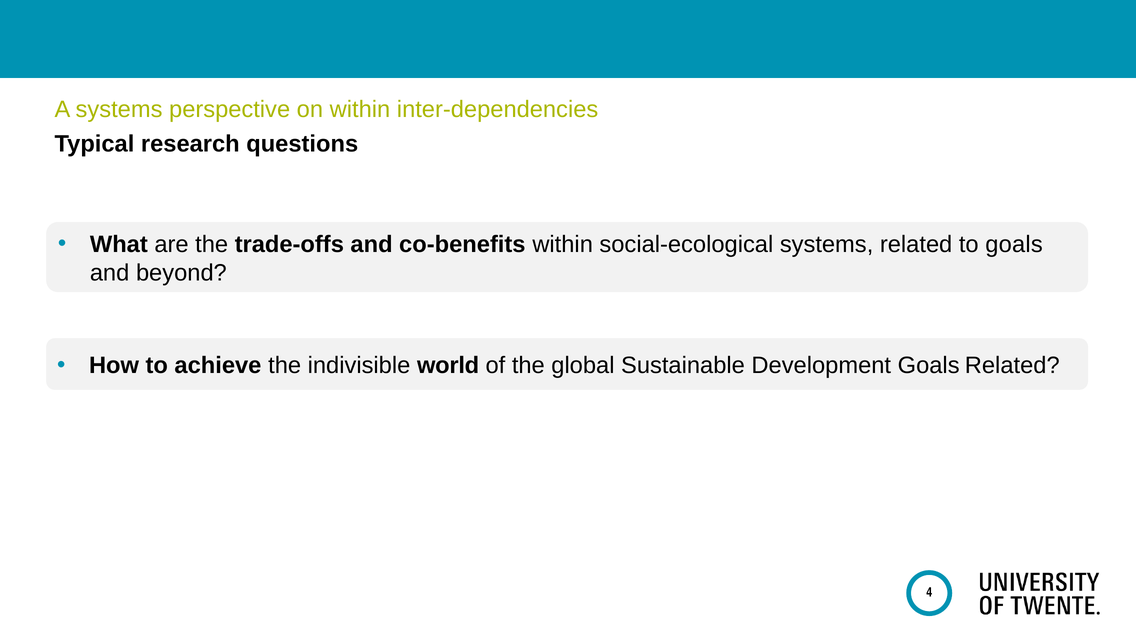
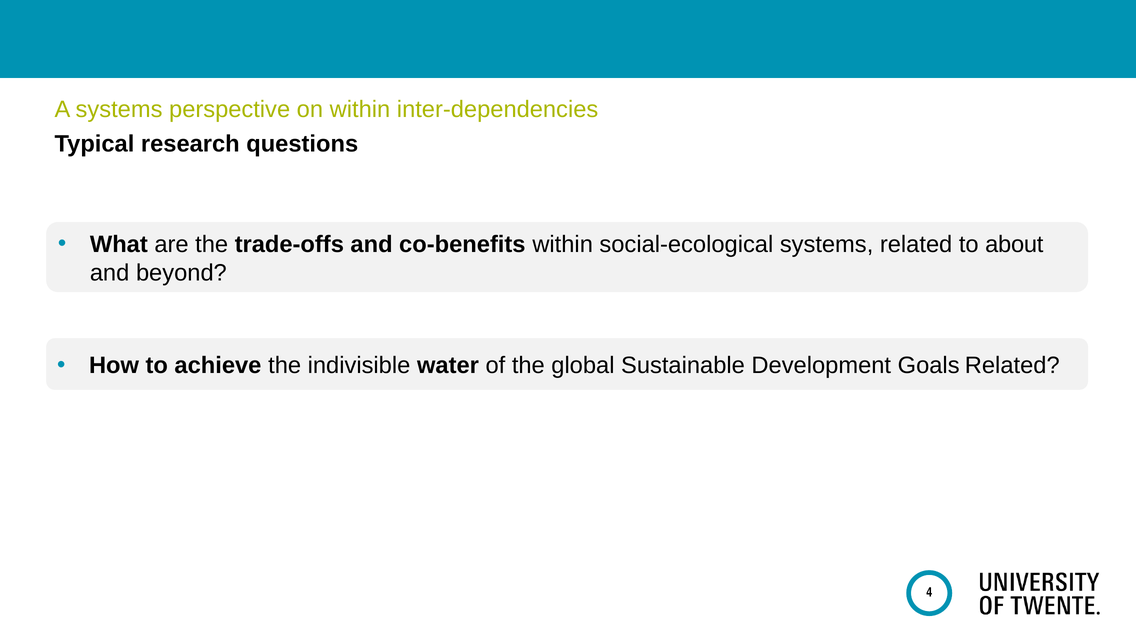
to goals: goals -> about
world: world -> water
